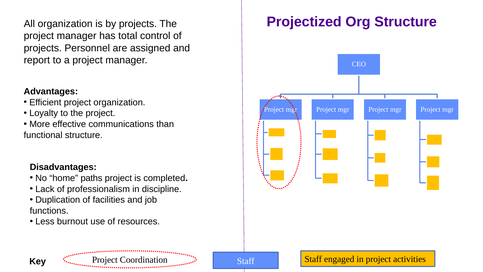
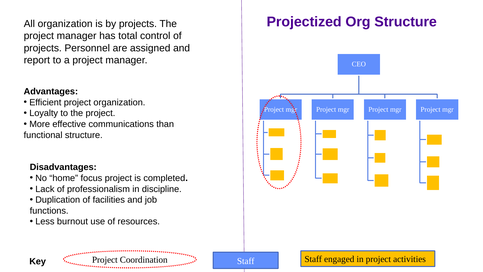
paths: paths -> focus
